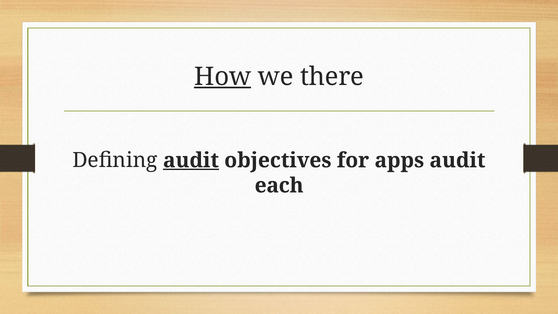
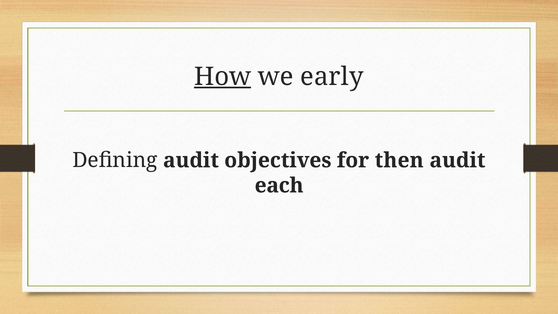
there: there -> early
audit at (191, 160) underline: present -> none
apps: apps -> then
